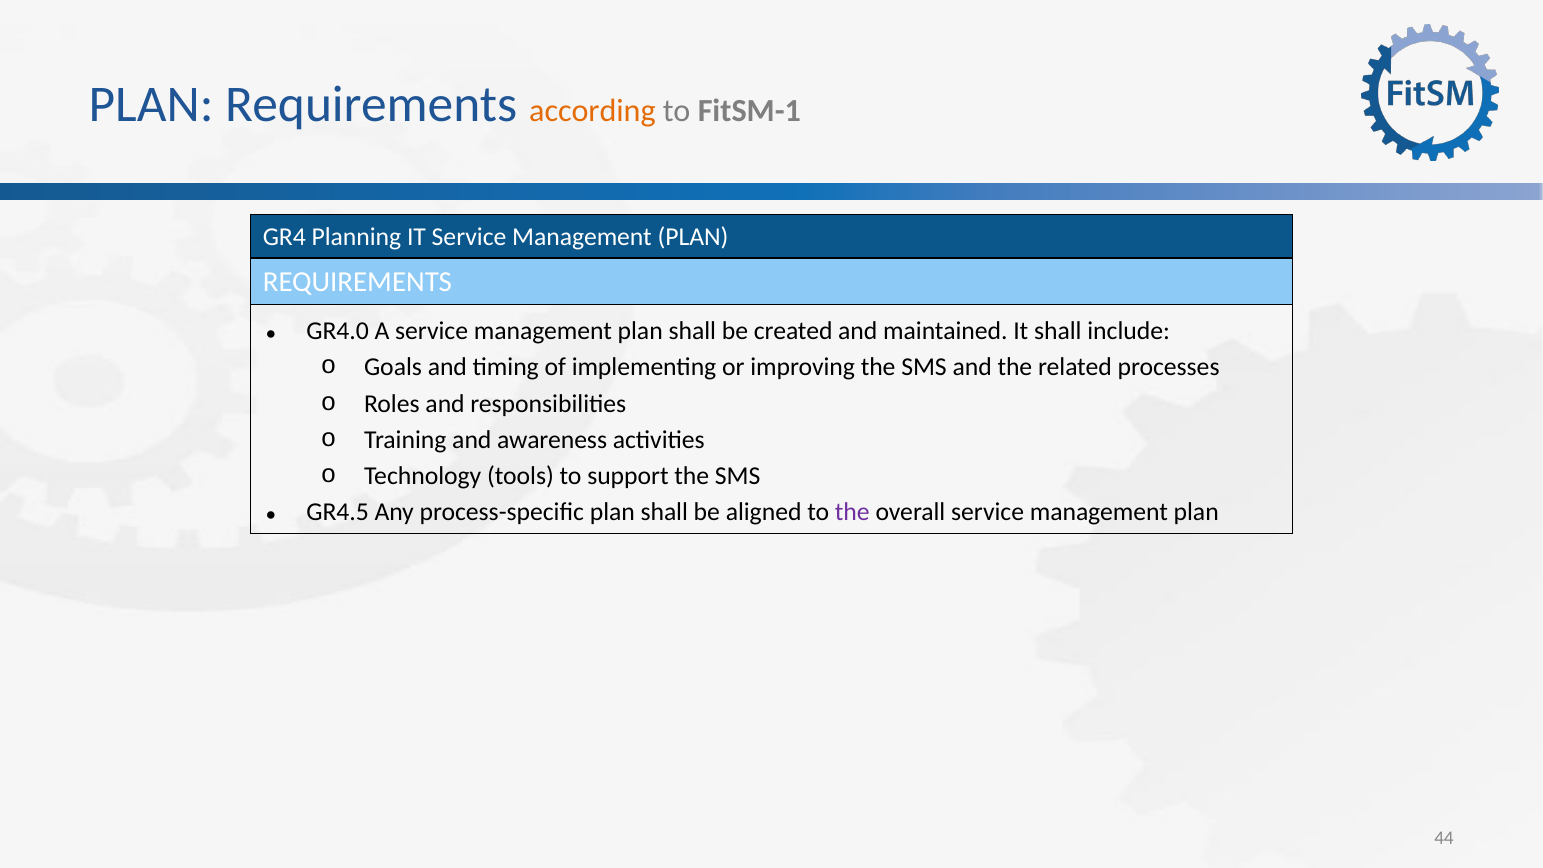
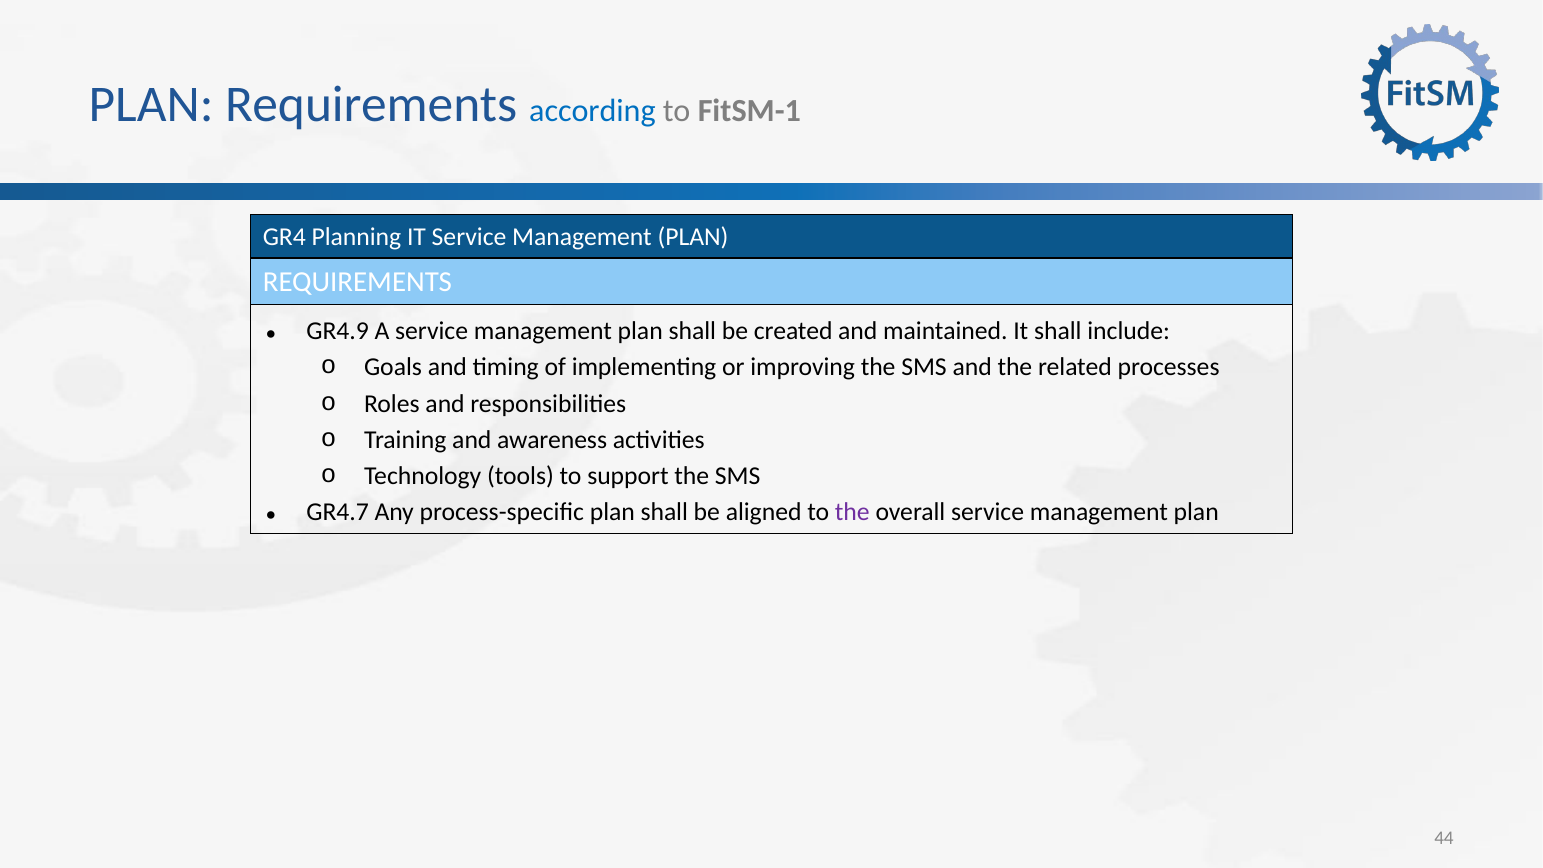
according colour: orange -> blue
GR4.0: GR4.0 -> GR4.9
GR4.5: GR4.5 -> GR4.7
